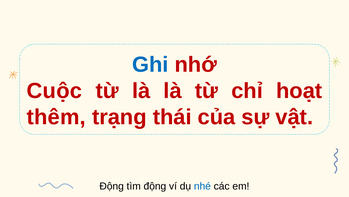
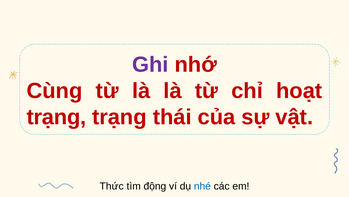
Ghi at (150, 64) colour: blue -> purple
Cuộc: Cuộc -> Cùng
thêm at (56, 117): thêm -> trạng
Động at (112, 186): Động -> Thức
